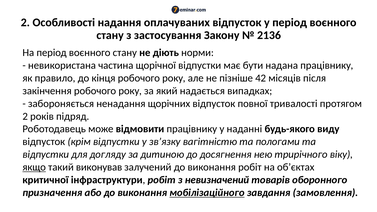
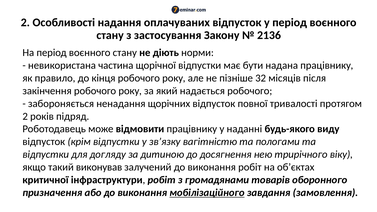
42: 42 -> 32
надається випадках: випадках -> робочого
якщо underline: present -> none
невизначений: невизначений -> громадянами
